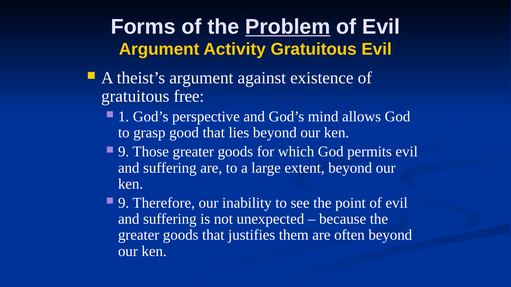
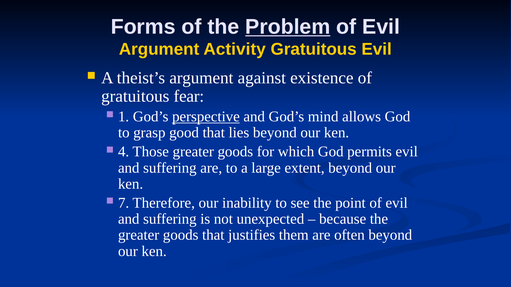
free: free -> fear
perspective underline: none -> present
9 at (124, 152): 9 -> 4
9 at (124, 203): 9 -> 7
